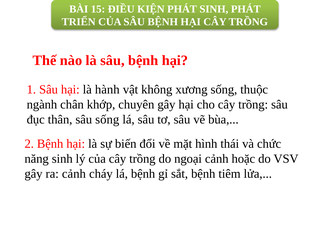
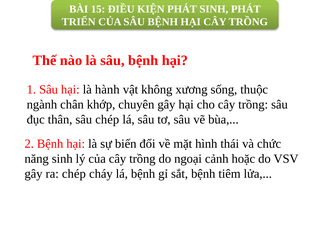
sâu sống: sống -> chép
ra cảnh: cảnh -> chép
